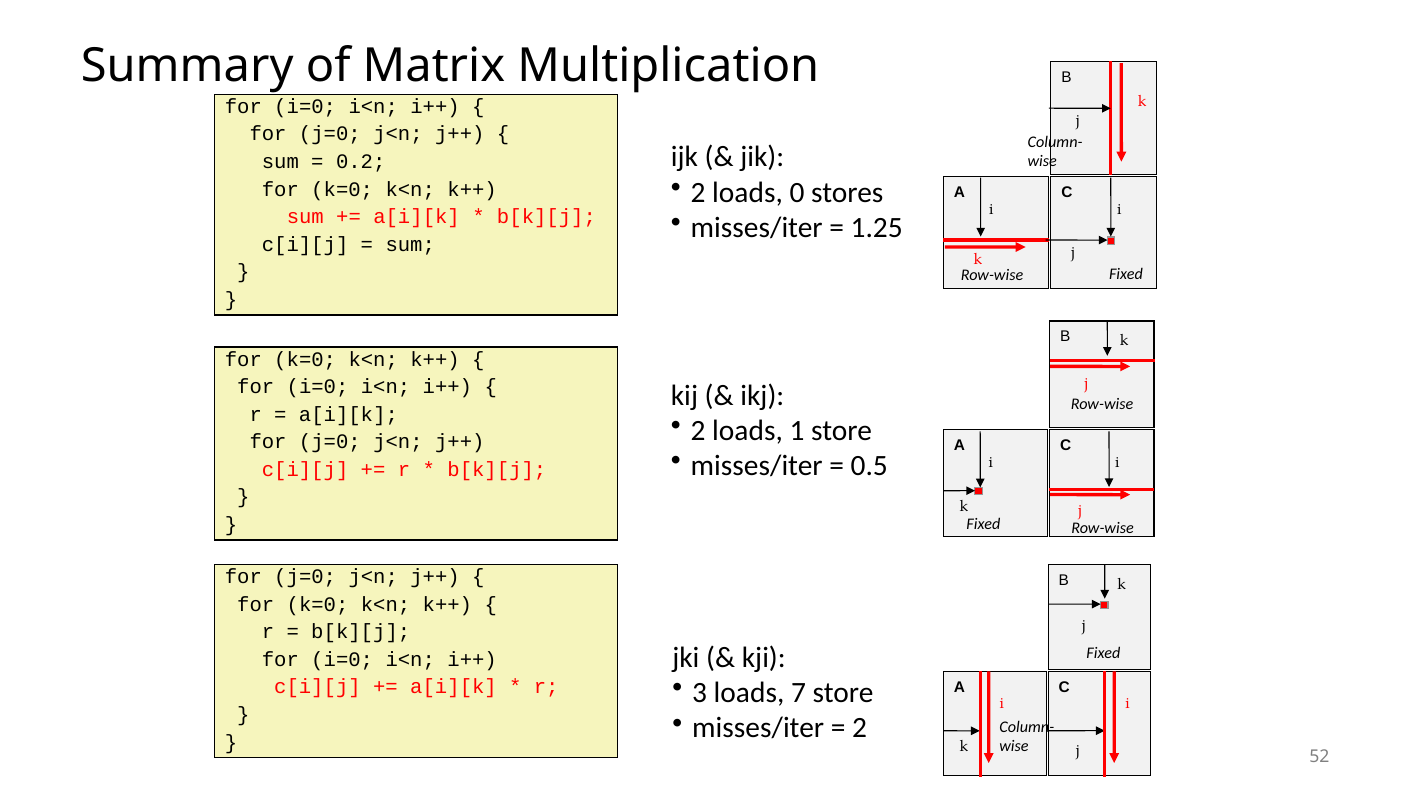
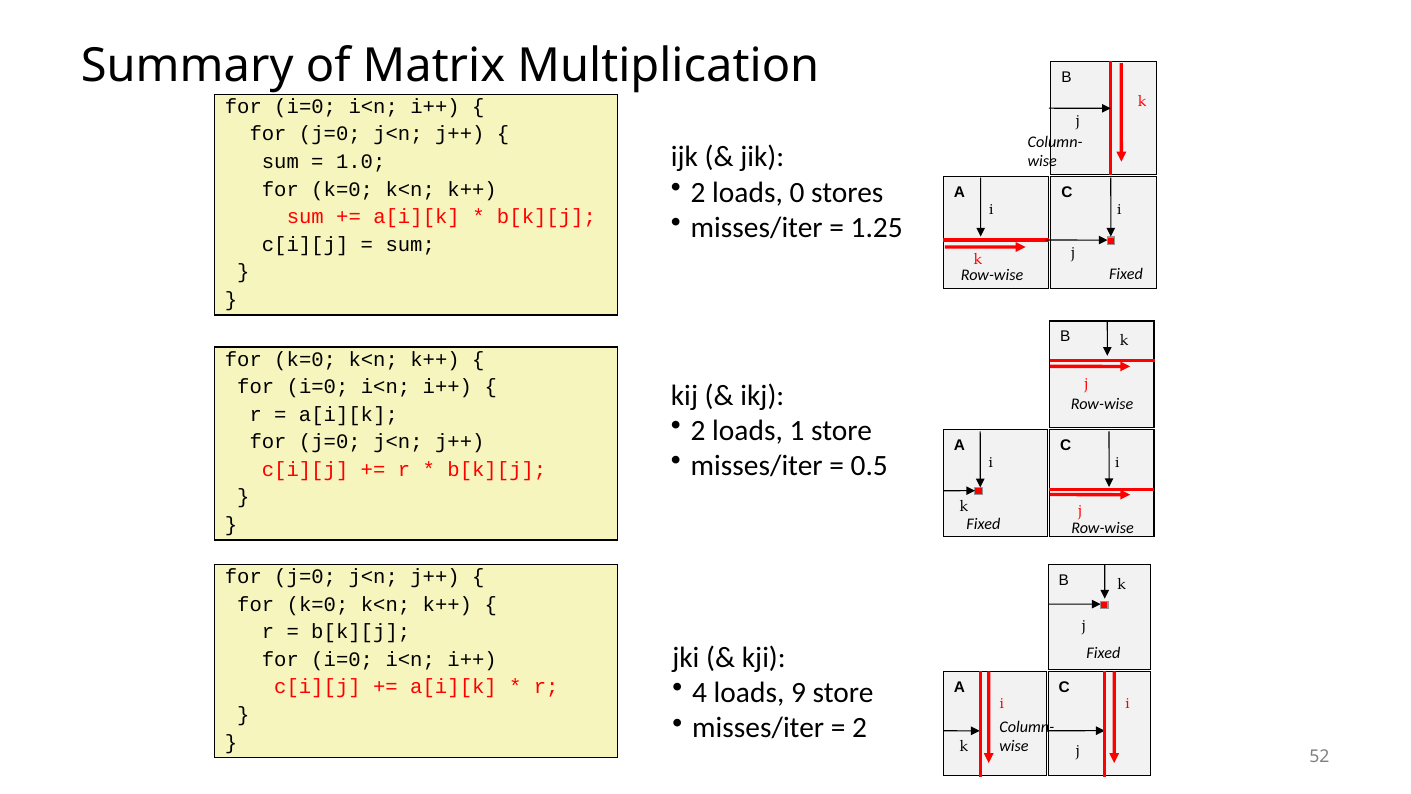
0.2: 0.2 -> 1.0
3: 3 -> 4
7: 7 -> 9
